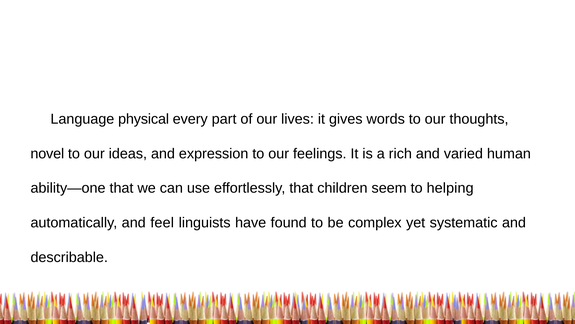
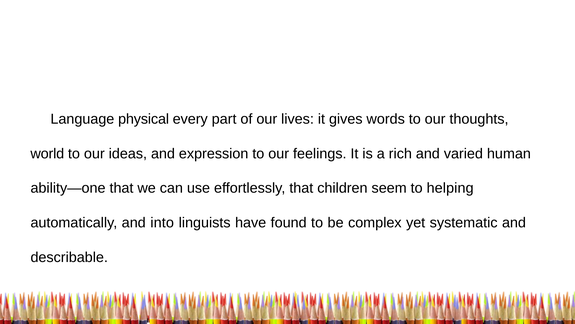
novel: novel -> world
feel: feel -> into
